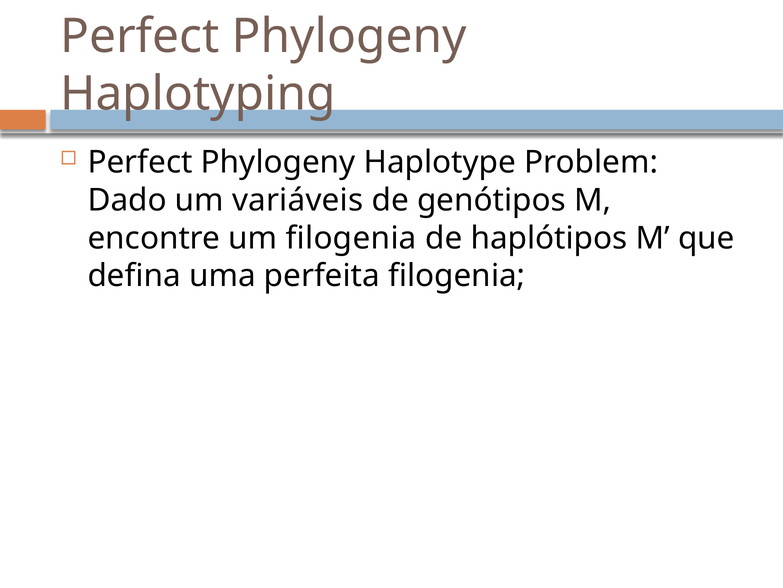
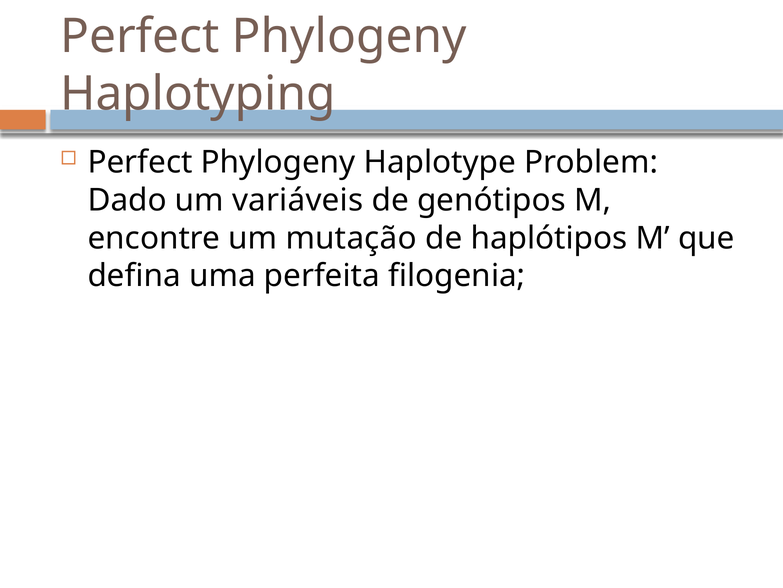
um filogenia: filogenia -> mutação
